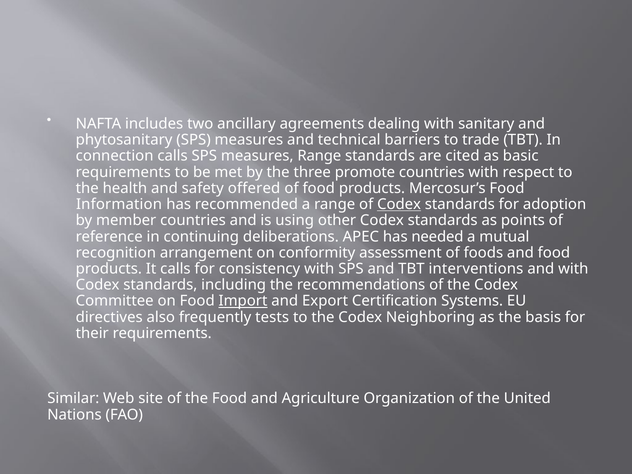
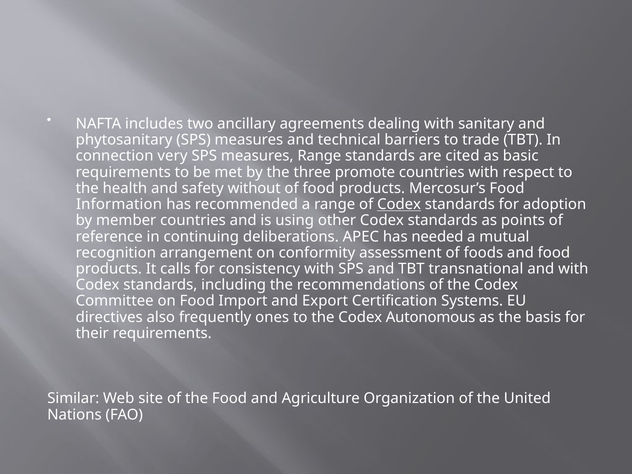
connection calls: calls -> very
offered: offered -> without
interventions: interventions -> transnational
Import underline: present -> none
tests: tests -> ones
Neighboring: Neighboring -> Autonomous
